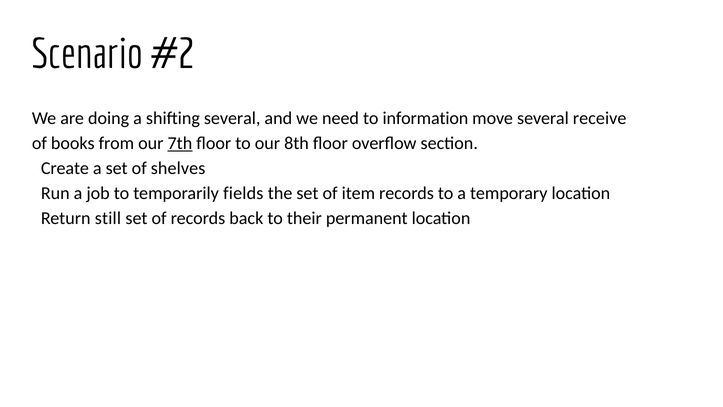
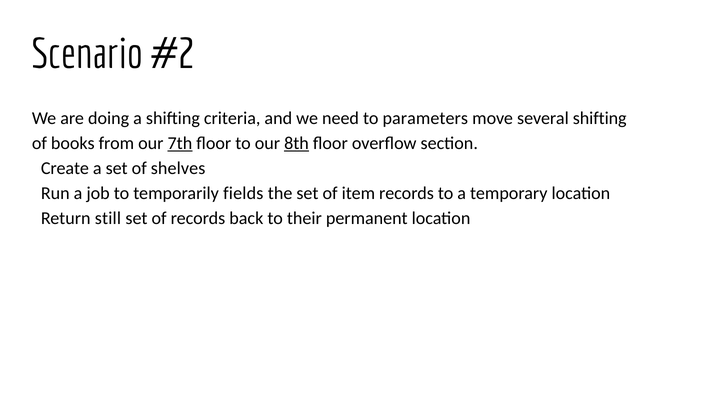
shifting several: several -> criteria
information: information -> parameters
several receive: receive -> shifting
8th underline: none -> present
